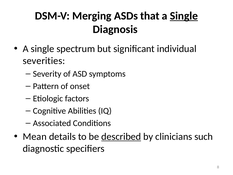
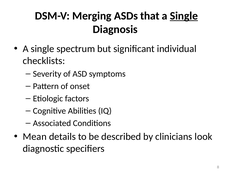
severities: severities -> checklists
described underline: present -> none
such: such -> look
